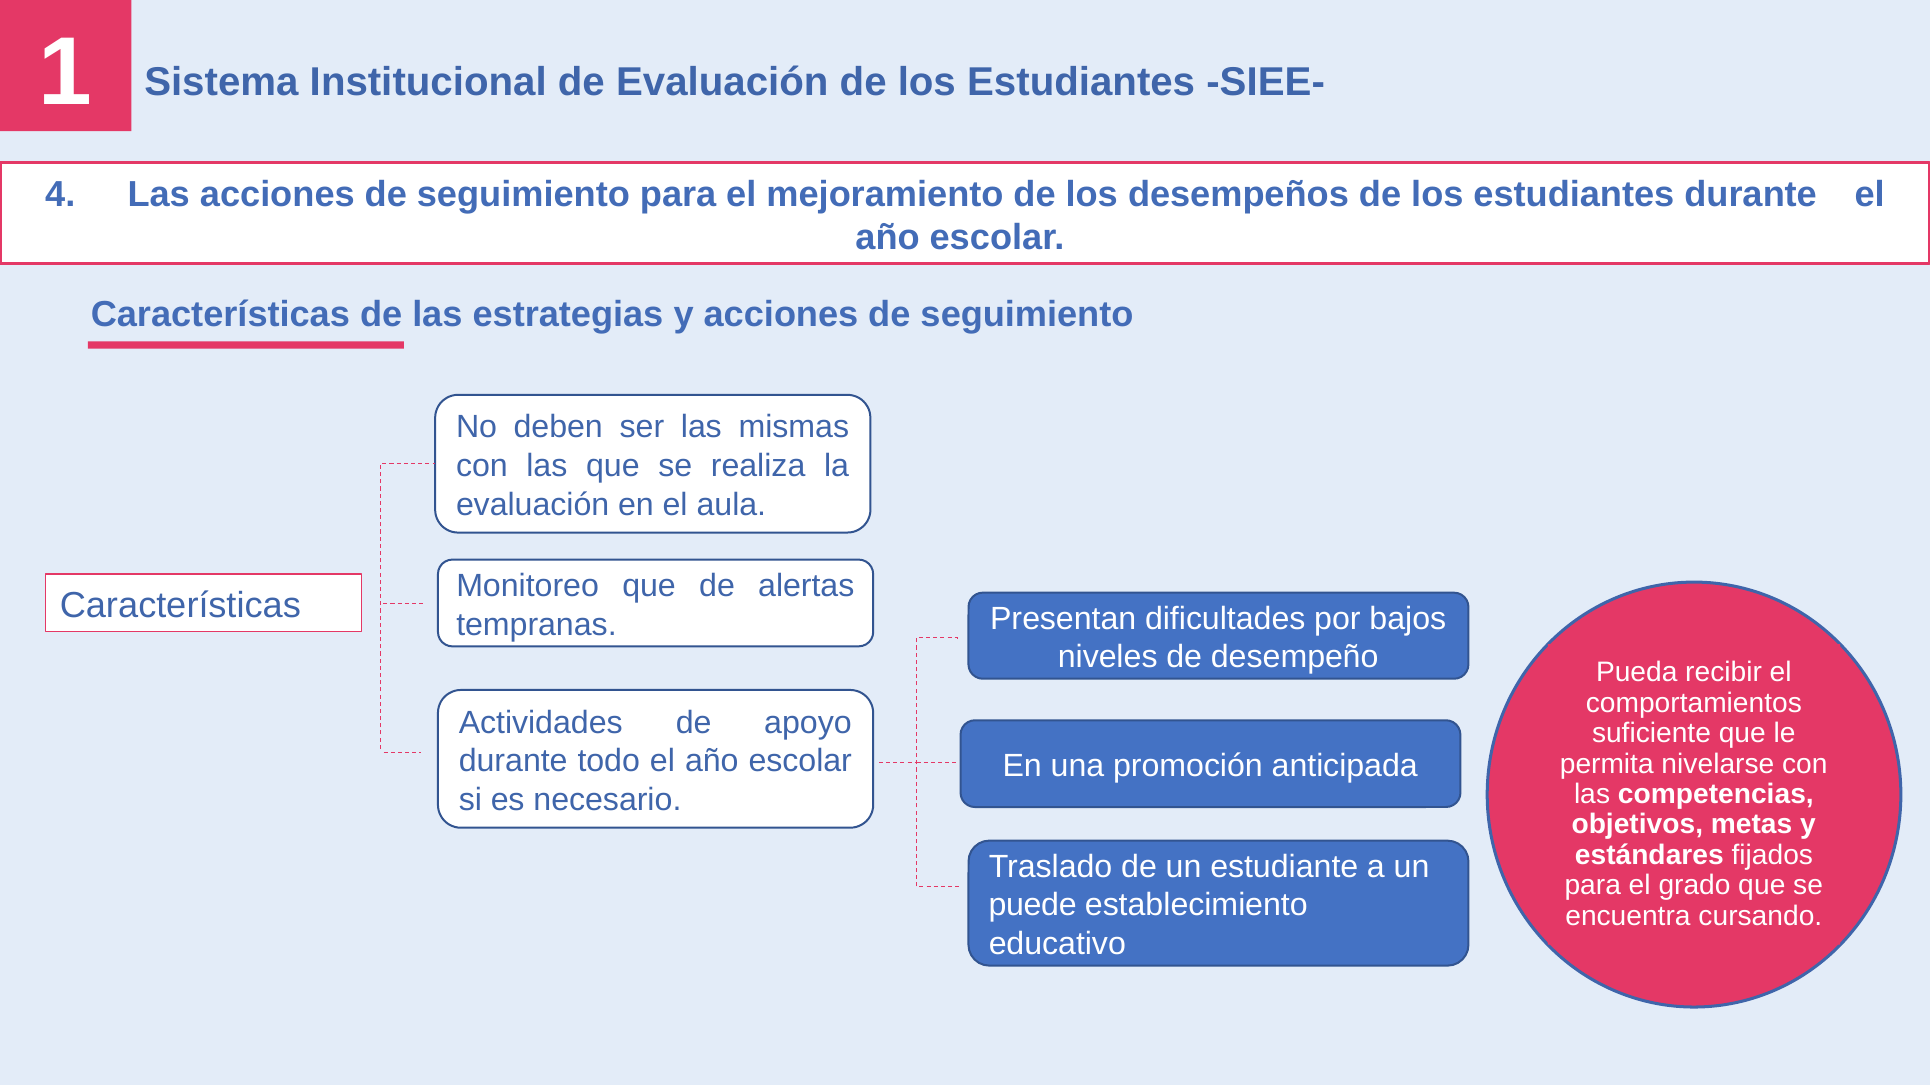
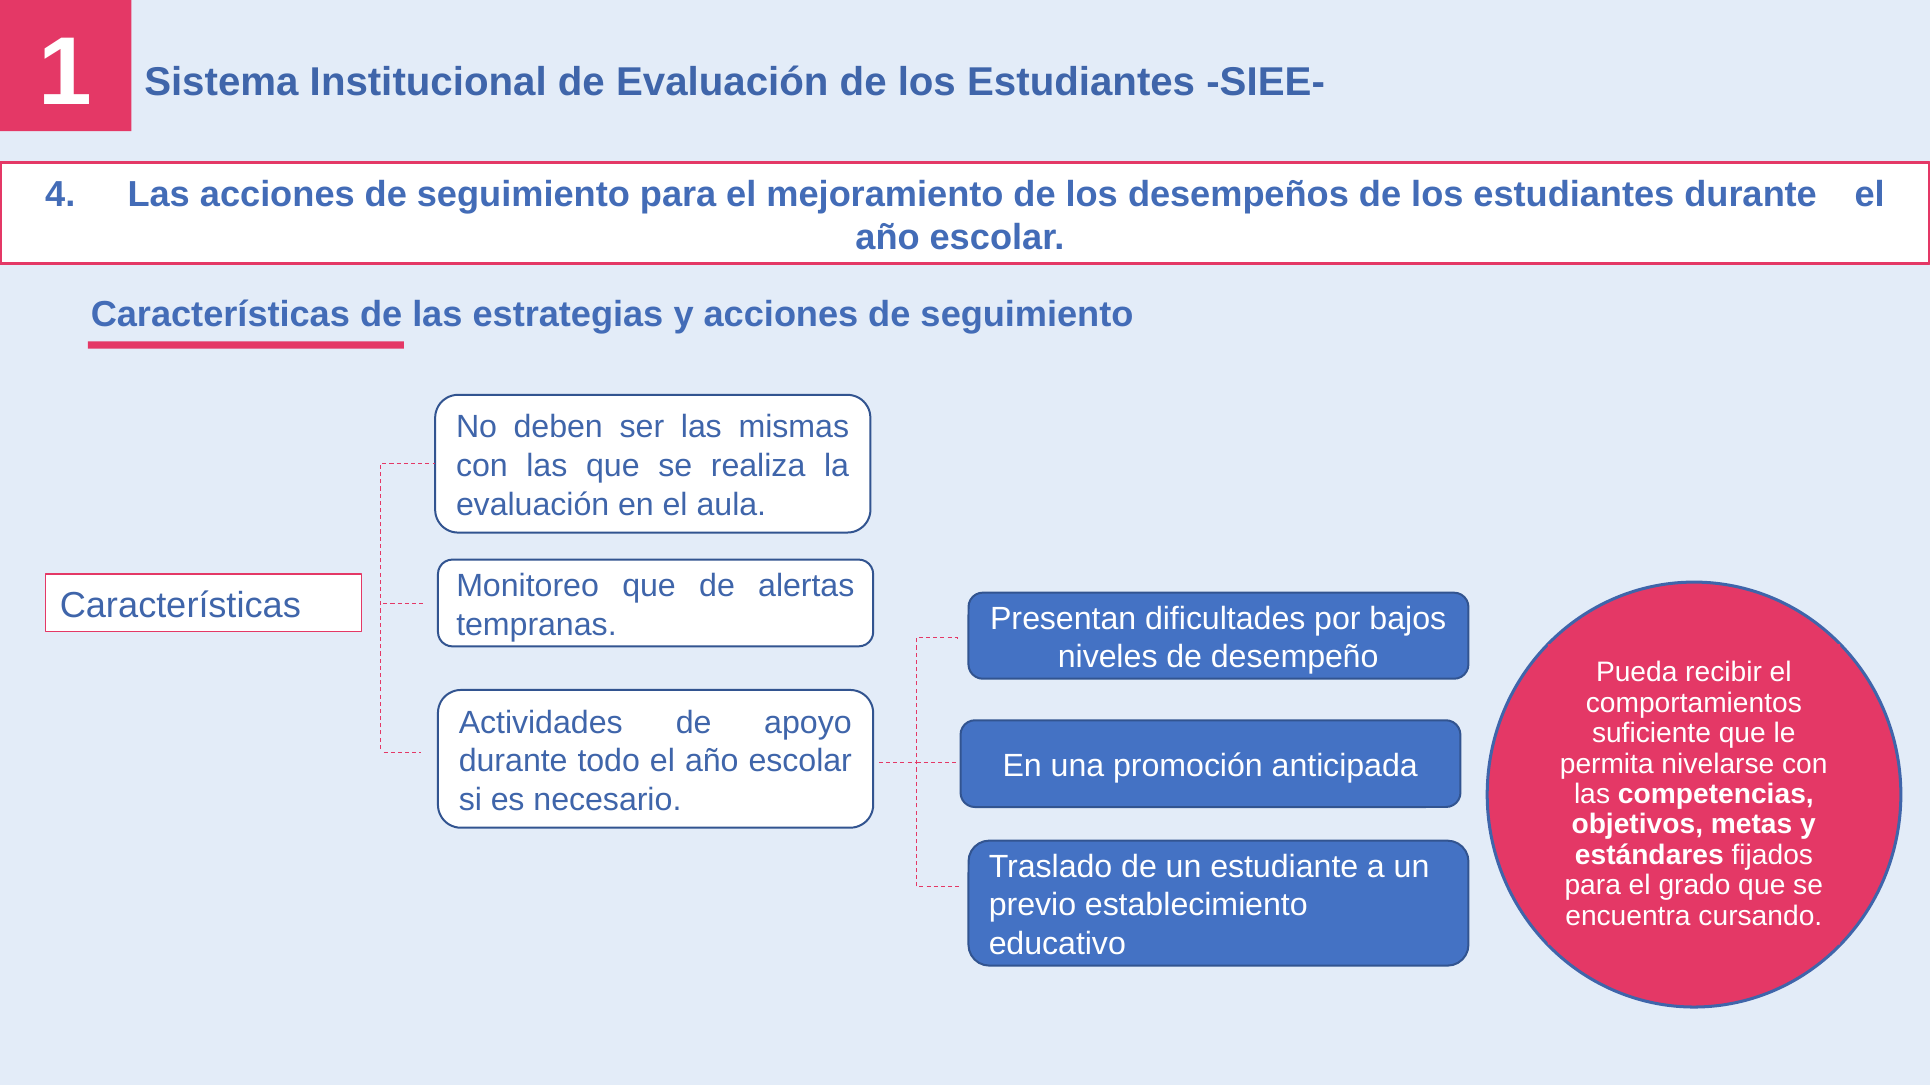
puede: puede -> previo
